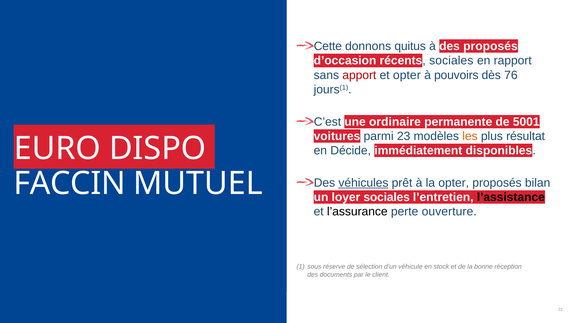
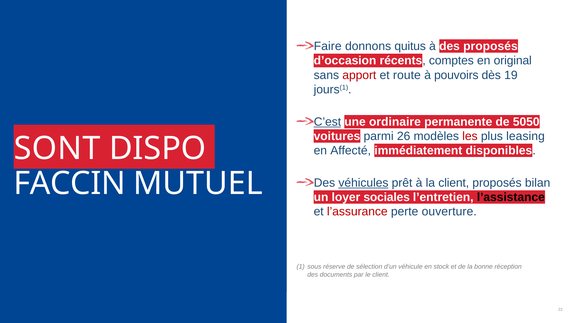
Cette: Cette -> Faire
récents sociales: sociales -> comptes
rapport: rapport -> original
et opter: opter -> route
76: 76 -> 19
C’est underline: none -> present
5001: 5001 -> 5050
23: 23 -> 26
les colour: orange -> red
résultat: résultat -> leasing
EURO: EURO -> SONT
Décide: Décide -> Affecté
la opter: opter -> client
l’assurance colour: black -> red
